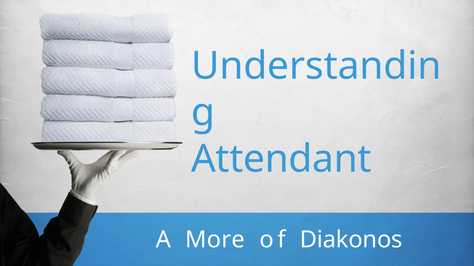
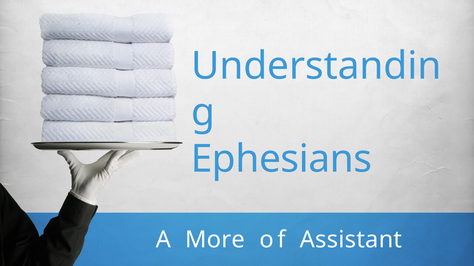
Attendant: Attendant -> Ephesians
Diakonos: Diakonos -> Assistant
